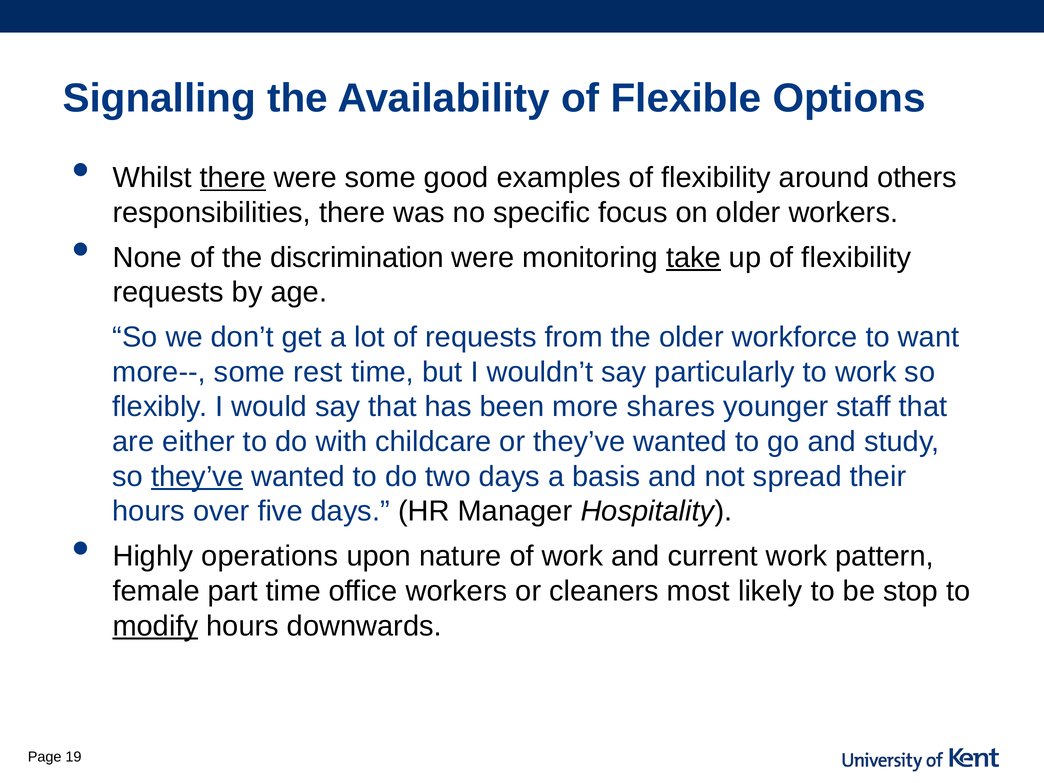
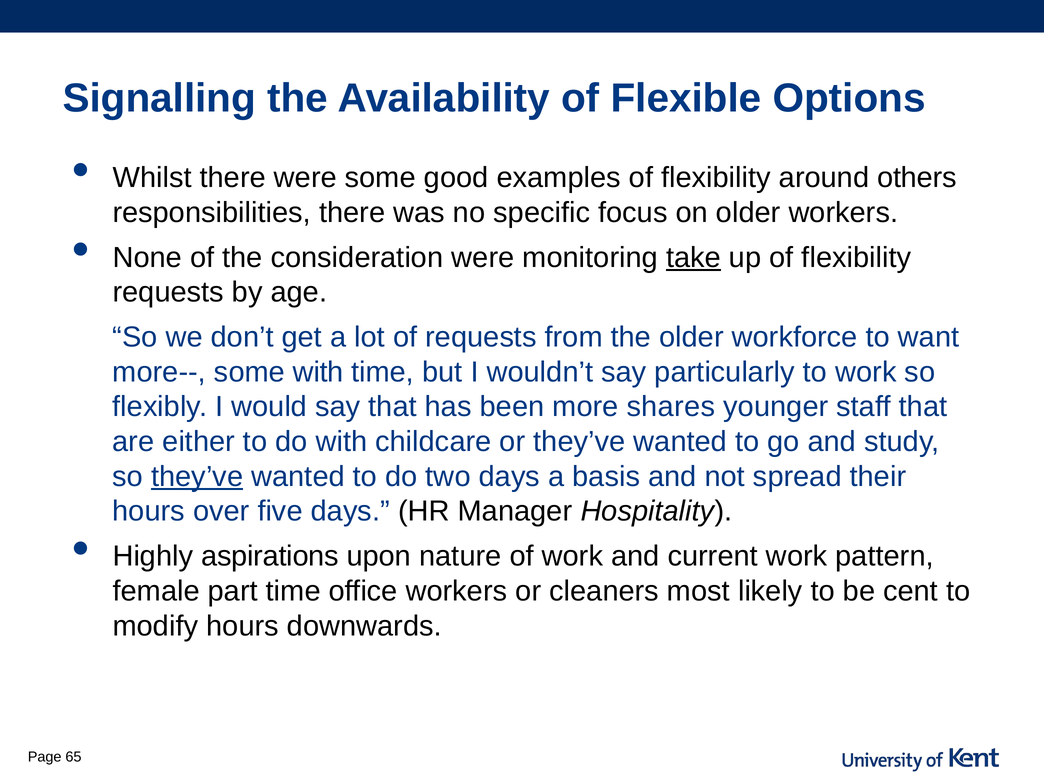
there at (233, 178) underline: present -> none
discrimination: discrimination -> consideration
some rest: rest -> with
operations: operations -> aspirations
stop: stop -> cent
modify underline: present -> none
19: 19 -> 65
